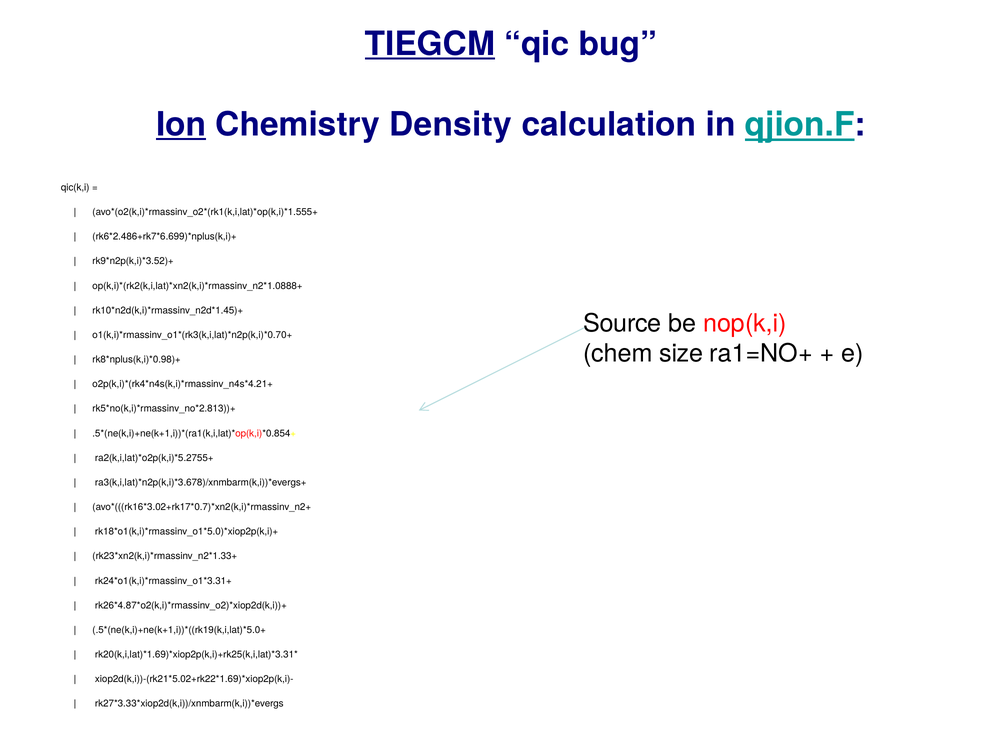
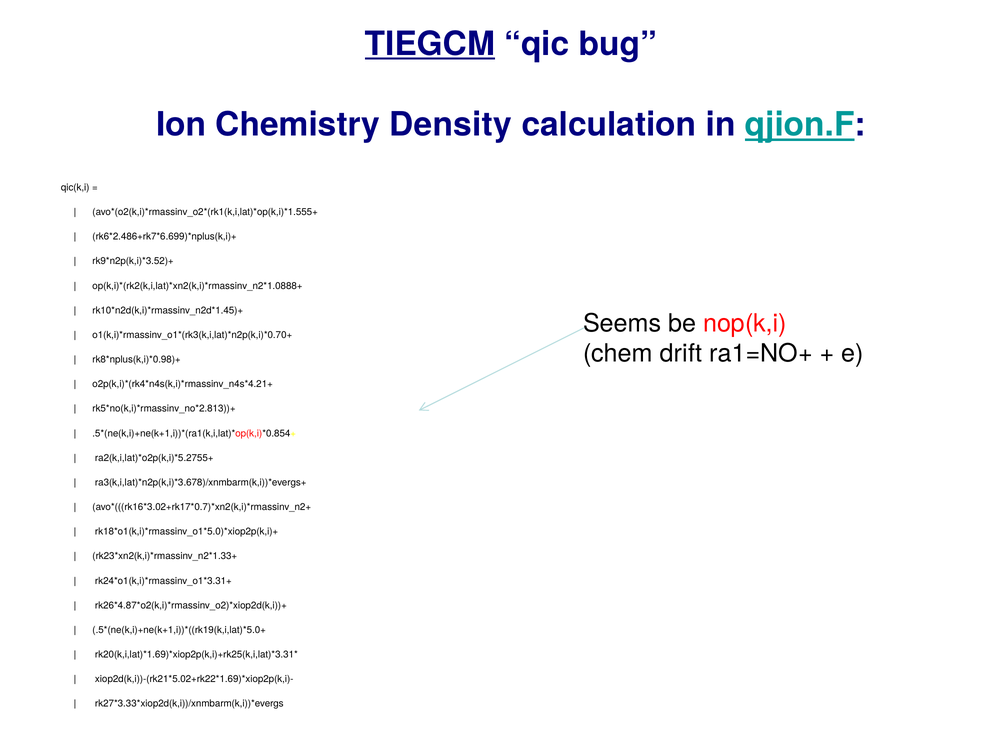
Ion underline: present -> none
Source: Source -> Seems
size: size -> drift
